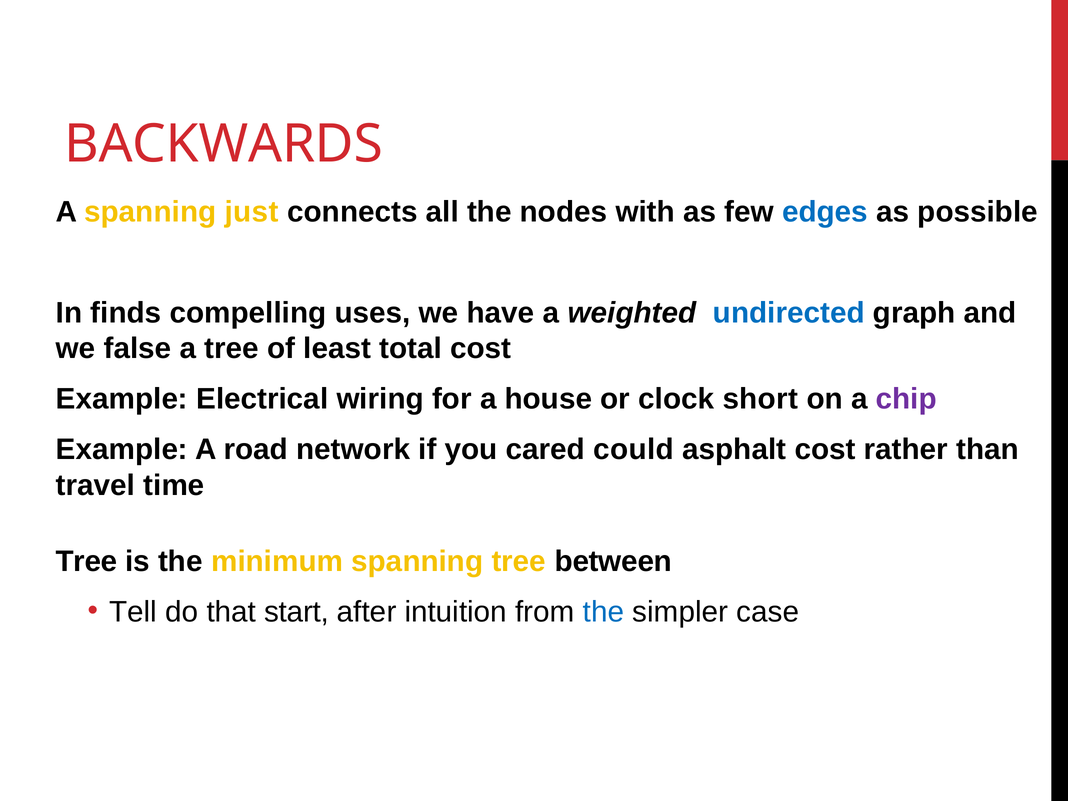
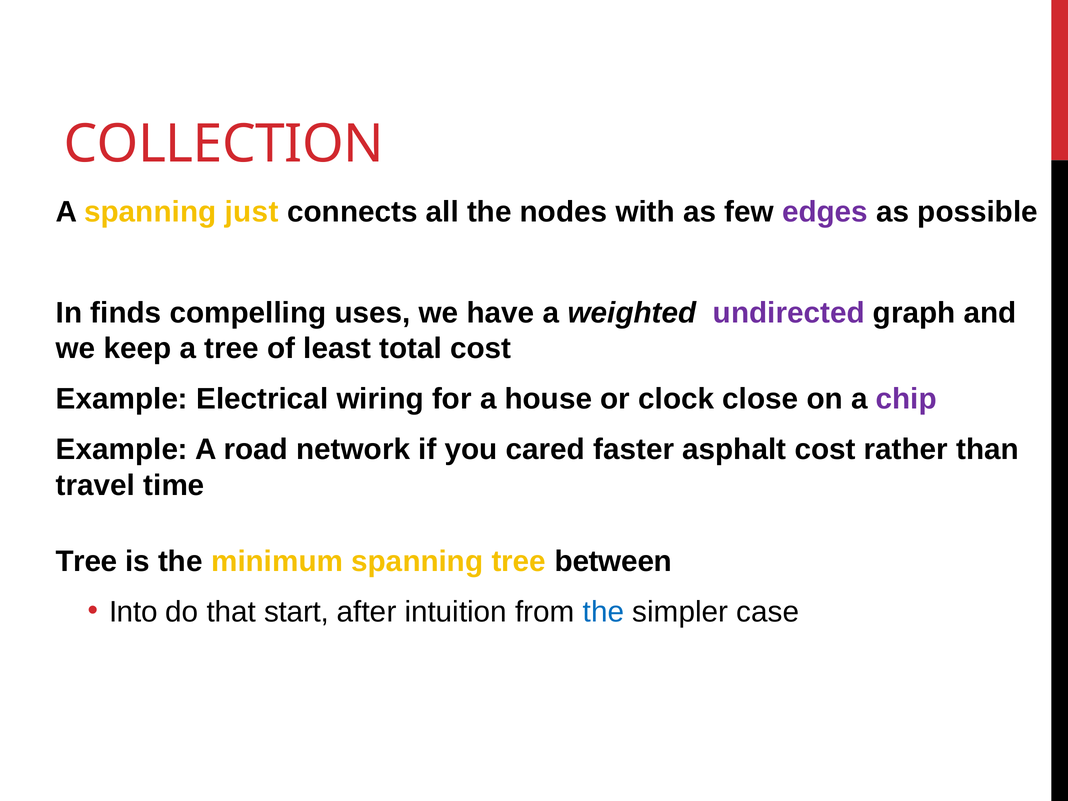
BACKWARDS: BACKWARDS -> COLLECTION
edges colour: blue -> purple
undirected colour: blue -> purple
false: false -> keep
short: short -> close
could: could -> faster
Tell: Tell -> Into
